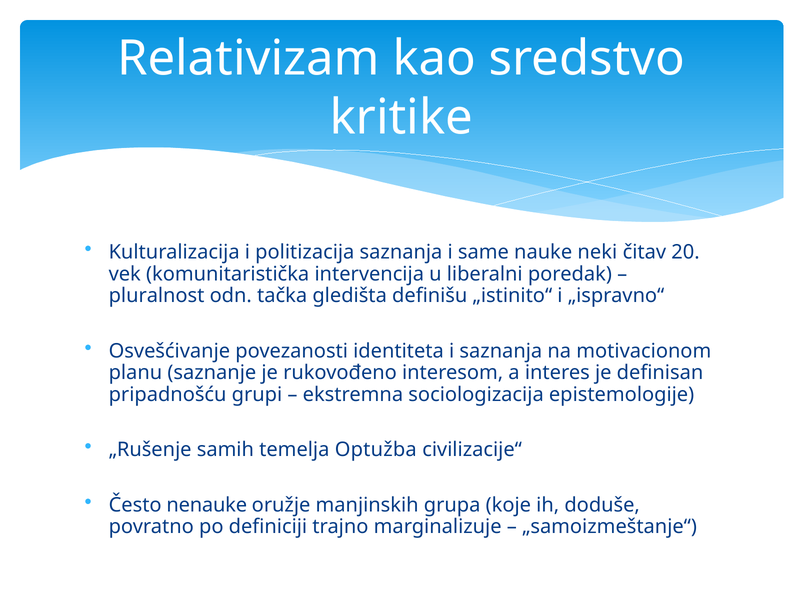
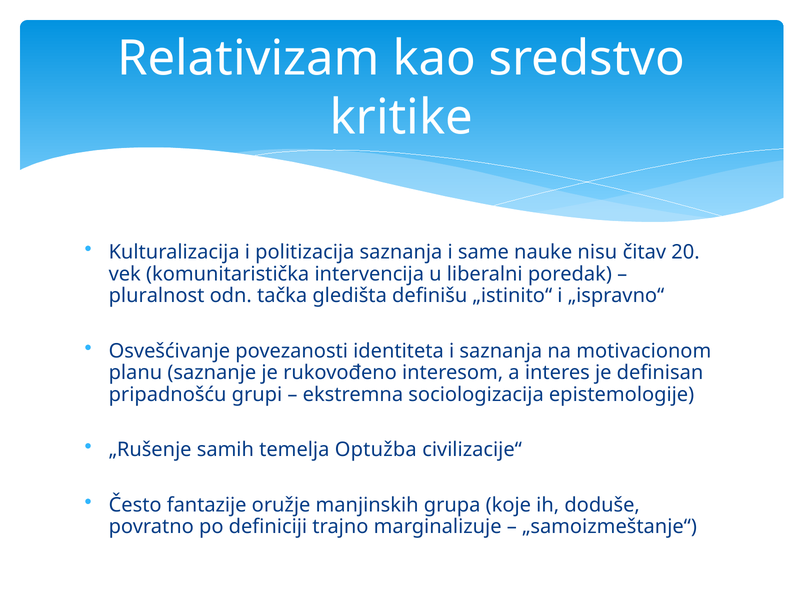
neki: neki -> nisu
nenauke: nenauke -> fantazije
